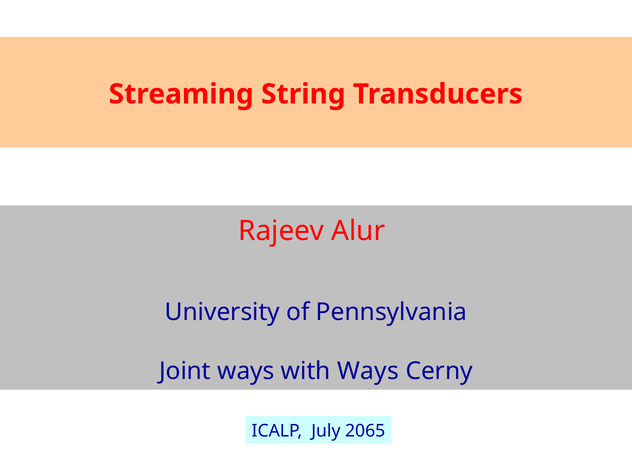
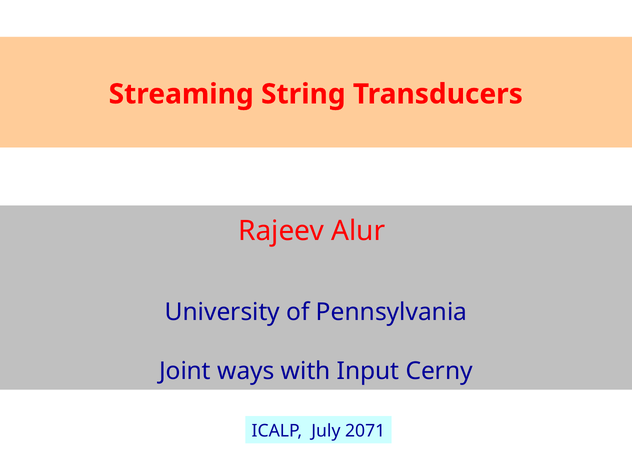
with Ways: Ways -> Input
2065: 2065 -> 2071
